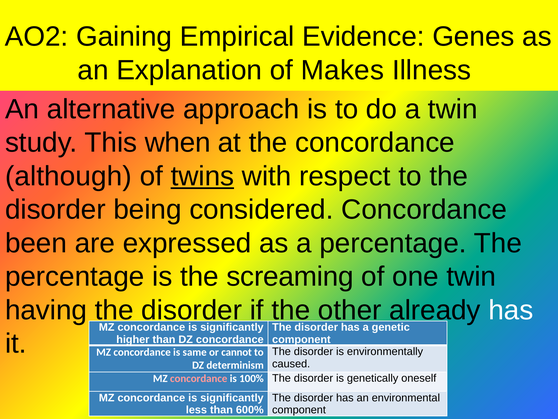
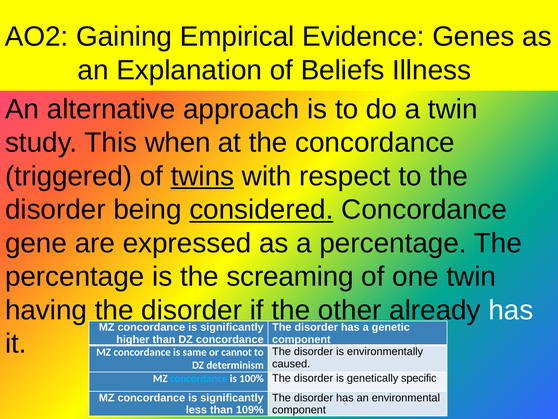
Makes: Makes -> Beliefs
although: although -> triggered
considered underline: none -> present
been: been -> gene
concordance at (199, 378) colour: pink -> light blue
oneself: oneself -> specific
600%: 600% -> 109%
